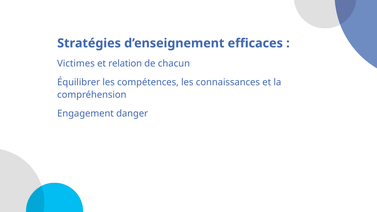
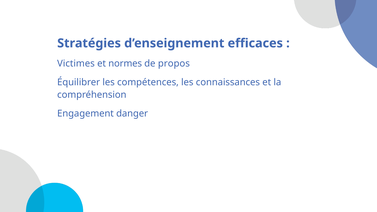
relation: relation -> normes
chacun: chacun -> propos
